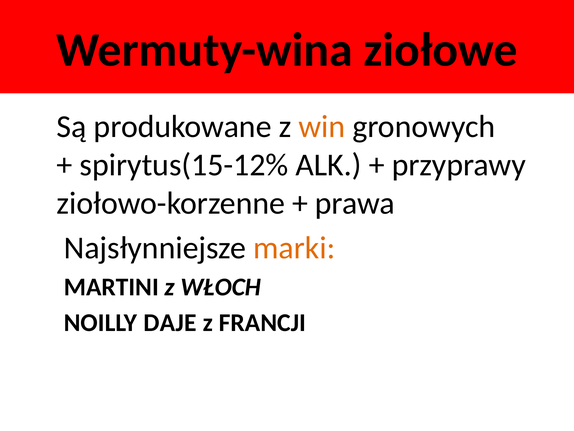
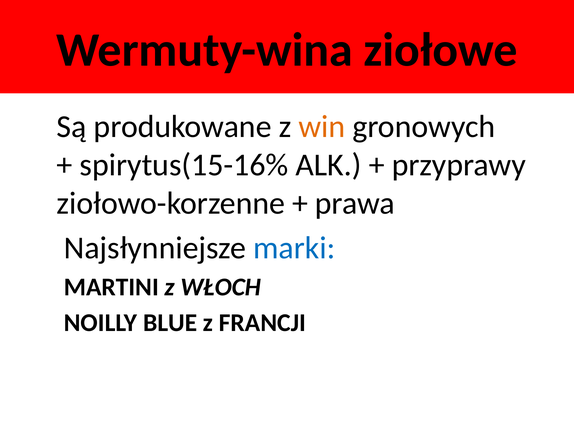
spirytus(15-12%: spirytus(15-12% -> spirytus(15-16%
marki colour: orange -> blue
DAJE: DAJE -> BLUE
